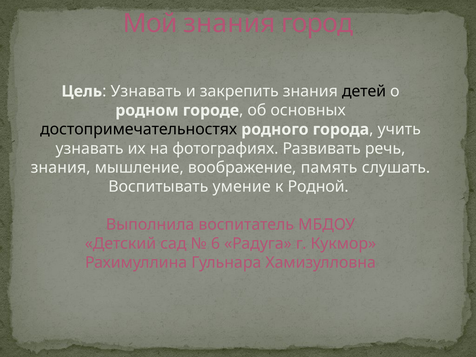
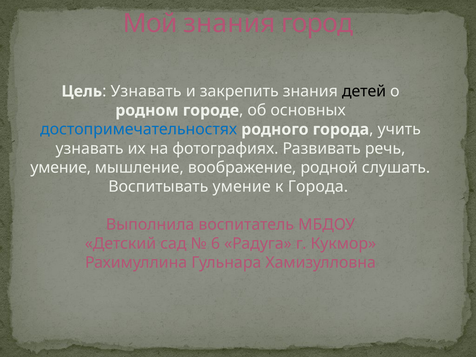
достопримечательностях colour: black -> blue
знания at (61, 167): знания -> умение
память: память -> родной
к Родной: Родной -> Города
